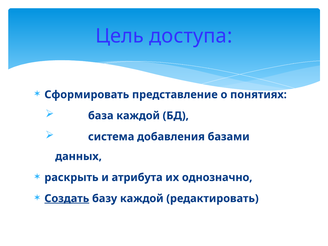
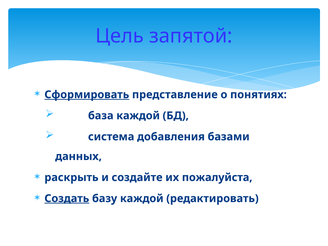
доступа: доступа -> запятой
Сформировать underline: none -> present
атрибута: атрибута -> создайте
однозначно: однозначно -> пожалуйста
